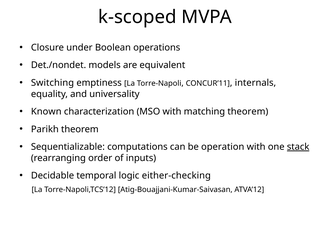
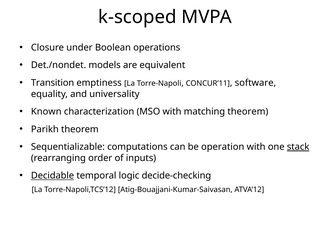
Switching: Switching -> Transition
internals: internals -> software
Decidable underline: none -> present
either-checking: either-checking -> decide-checking
